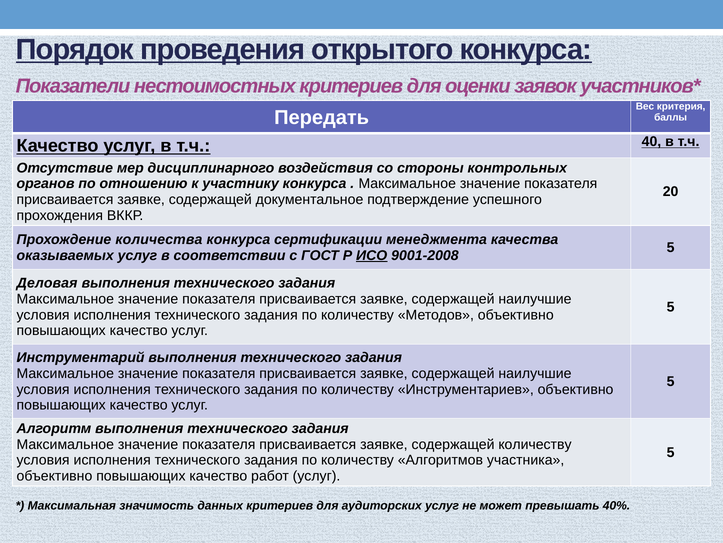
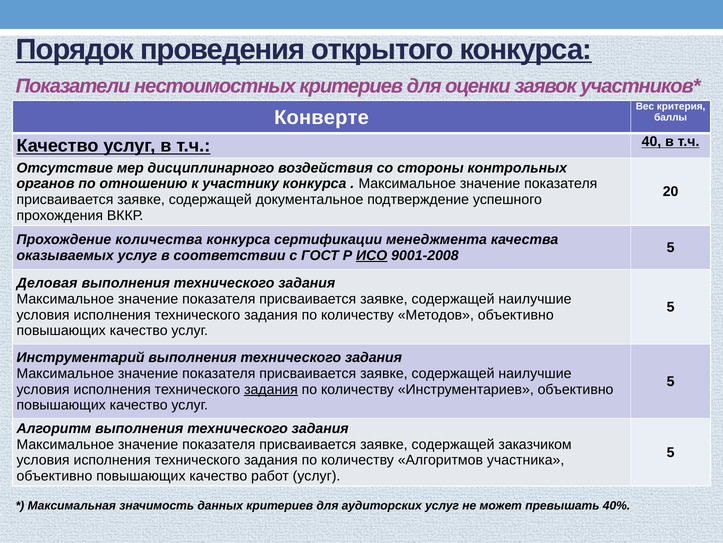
Передать: Передать -> Конверте
задания at (271, 389) underline: none -> present
содержащей количеству: количеству -> заказчиком
